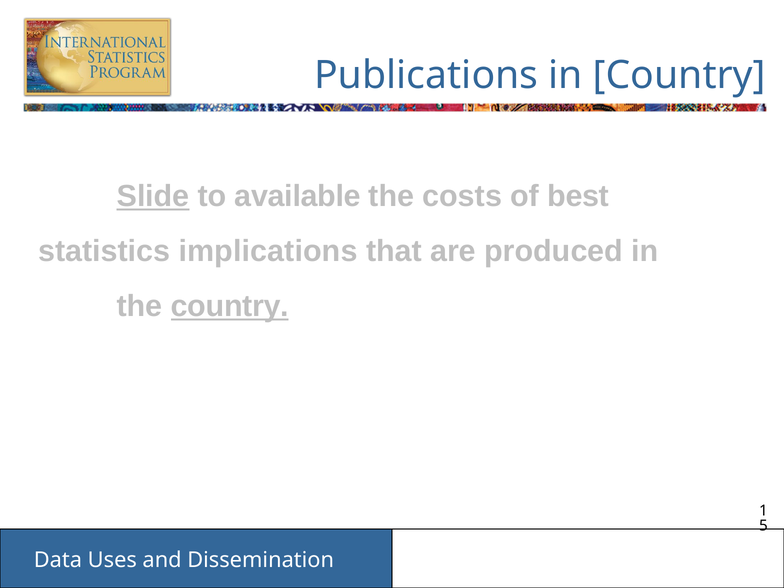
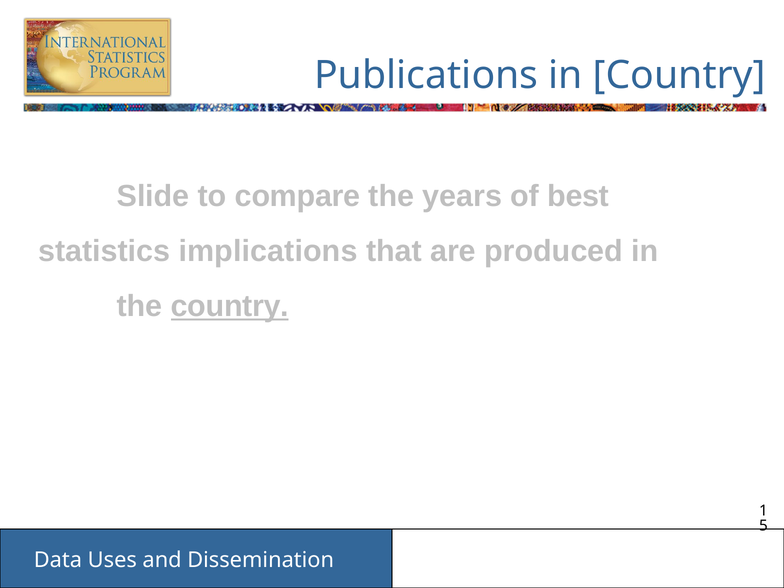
Slide underline: present -> none
available: available -> compare
costs: costs -> years
